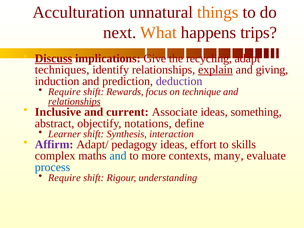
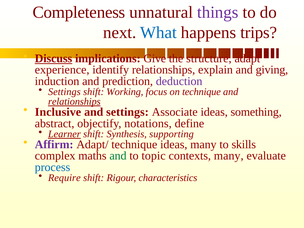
Acculturation: Acculturation -> Completeness
things colour: orange -> purple
What colour: orange -> blue
recycling: recycling -> structure
techniques: techniques -> experience
explain underline: present -> none
Require at (64, 92): Require -> Settings
Rewards: Rewards -> Working
and current: current -> settings
Learner underline: none -> present
interaction: interaction -> supporting
Adapt/ pedagogy: pedagogy -> technique
ideas effort: effort -> many
and at (118, 156) colour: blue -> green
more: more -> topic
understanding: understanding -> characteristics
